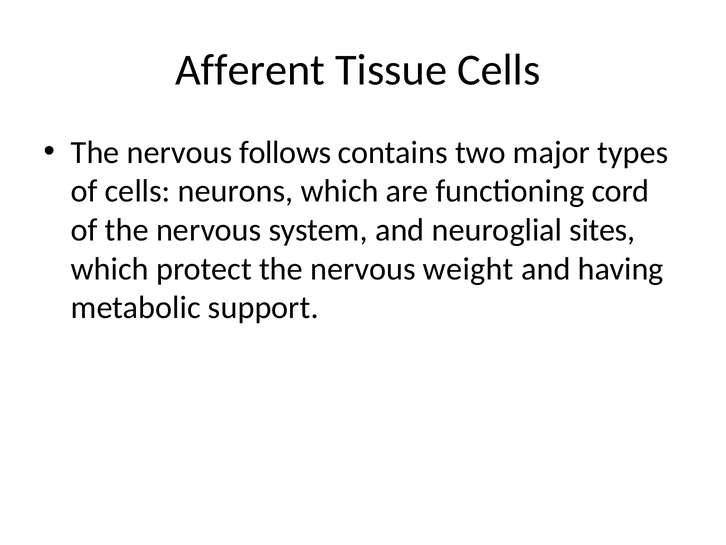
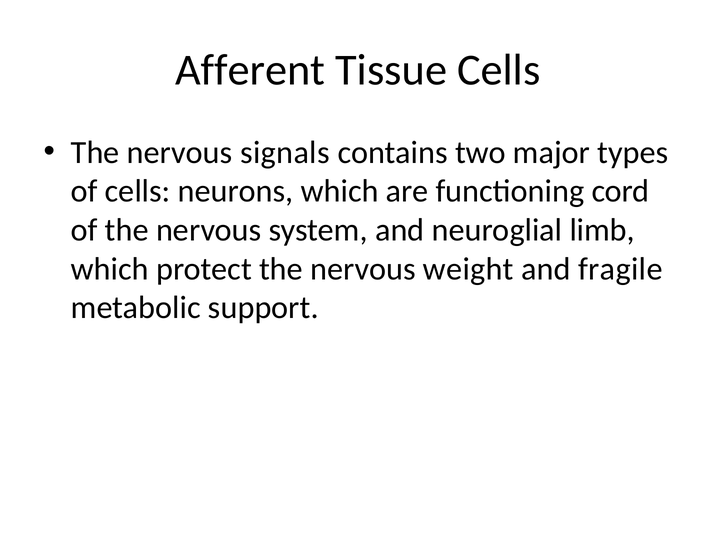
follows: follows -> signals
sites: sites -> limb
having: having -> fragile
